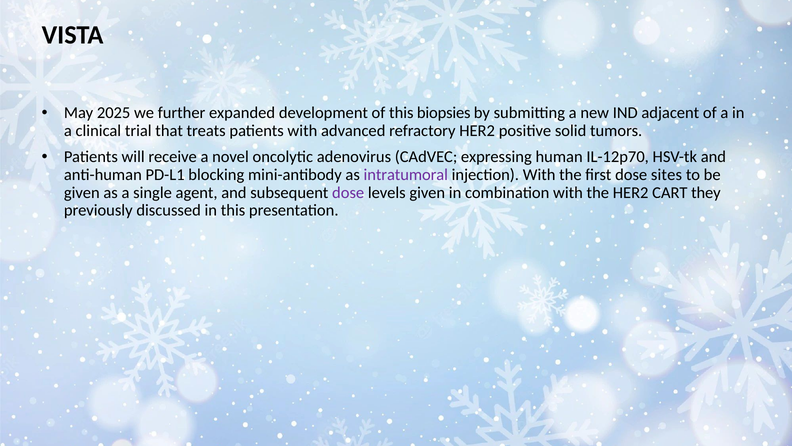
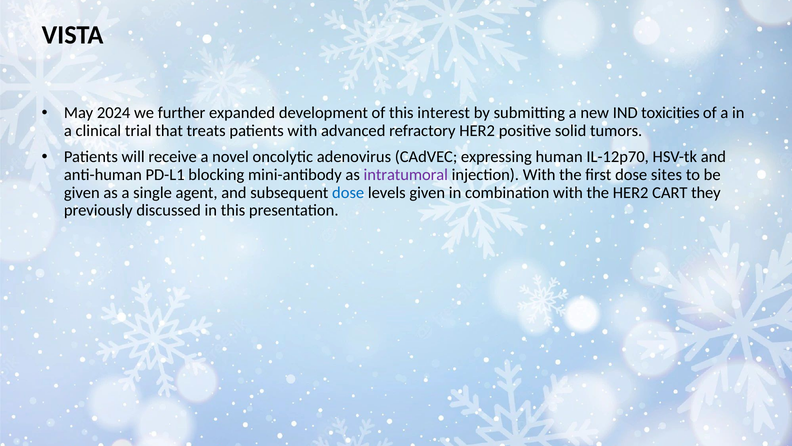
2025: 2025 -> 2024
biopsies: biopsies -> interest
adjacent: adjacent -> toxicities
dose at (348, 192) colour: purple -> blue
